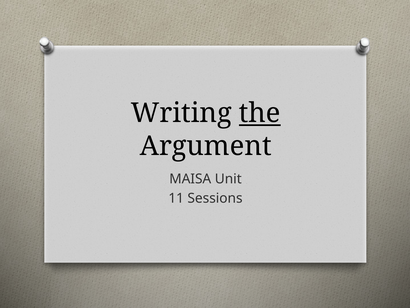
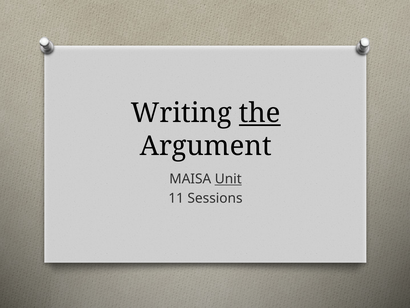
Unit underline: none -> present
